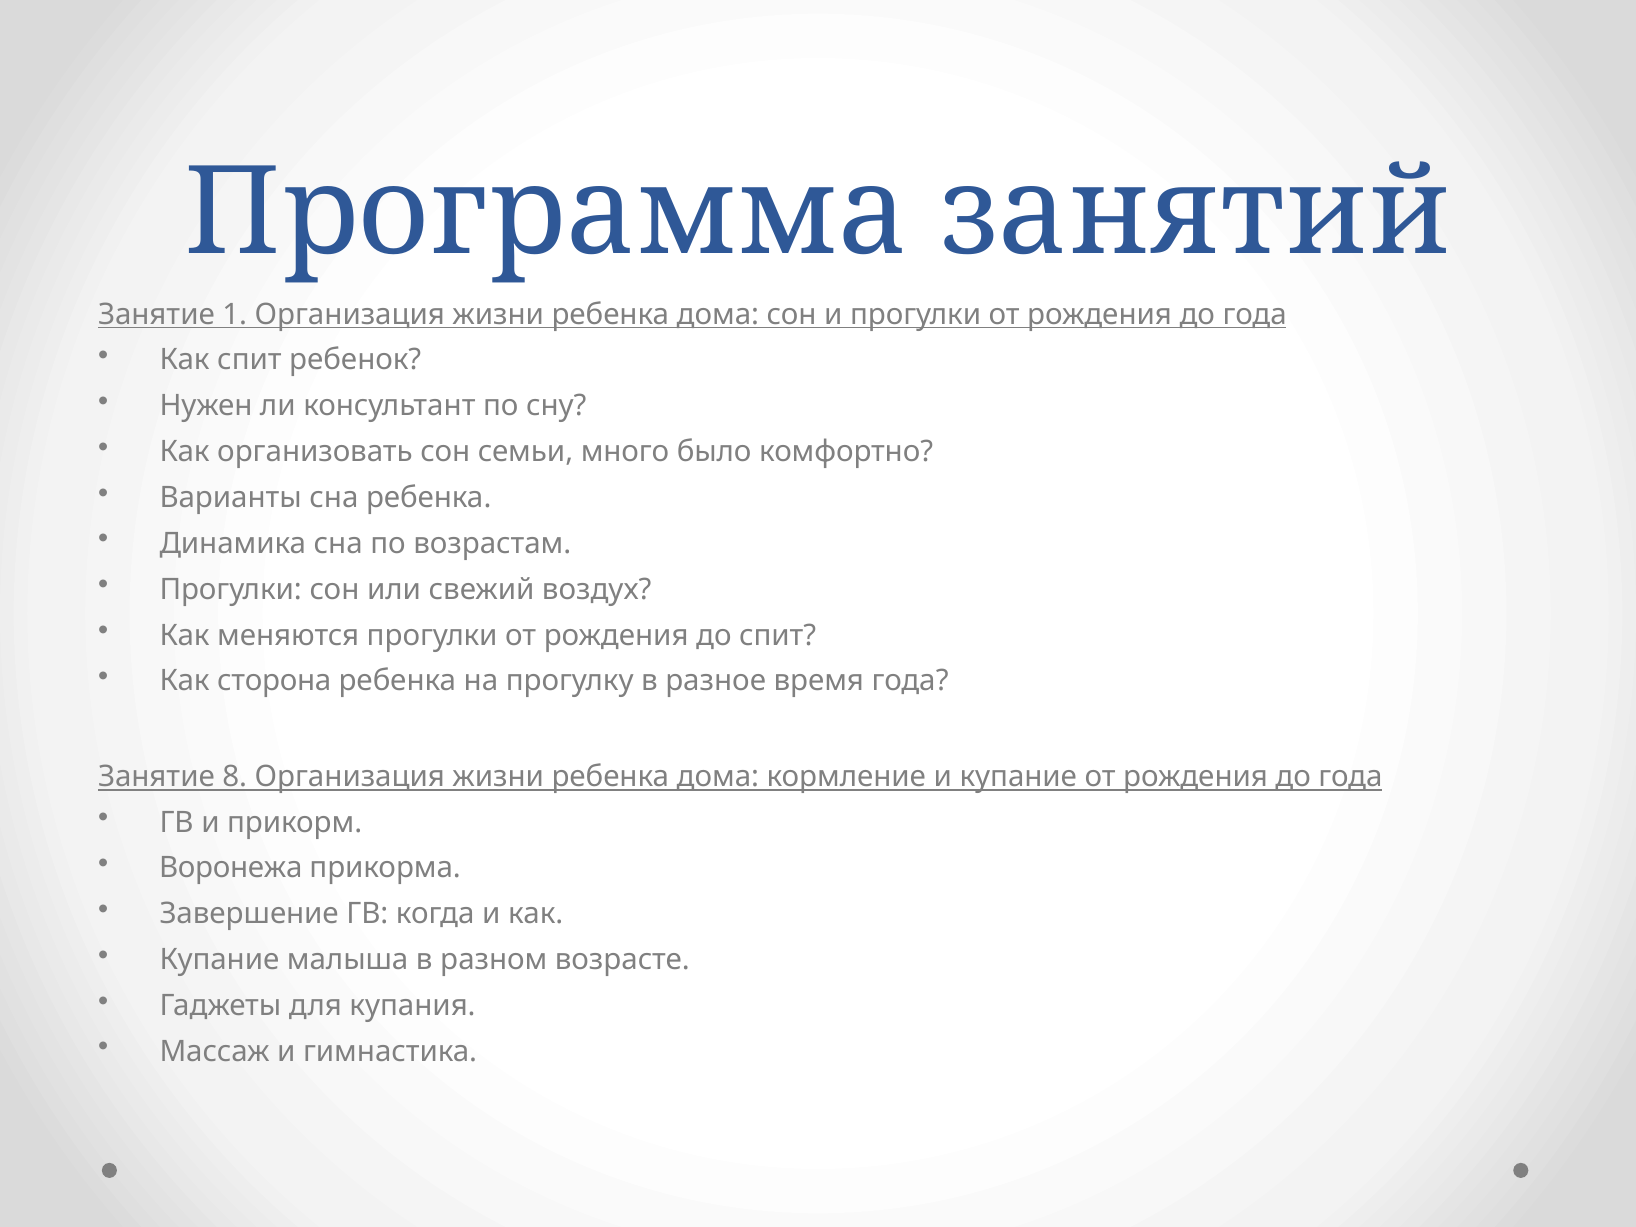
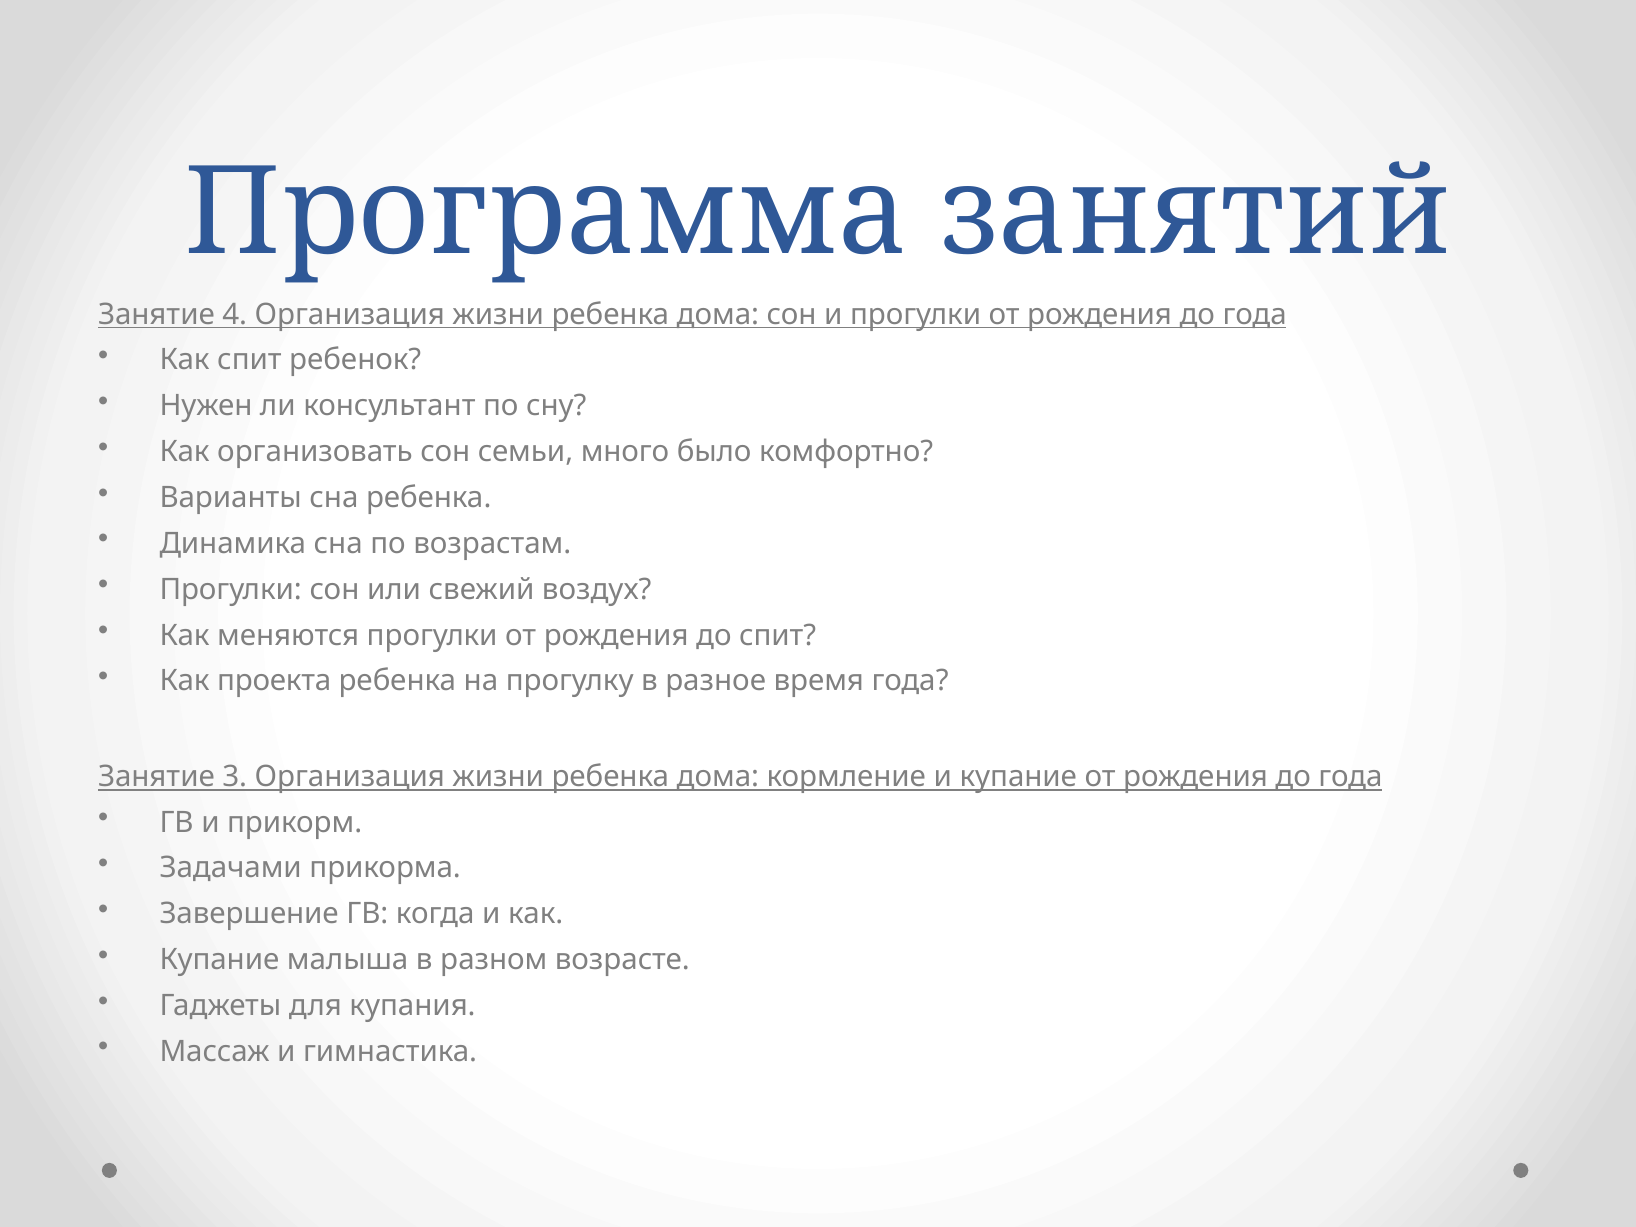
1: 1 -> 4
сторона: сторона -> проекта
8: 8 -> 3
Воронежа: Воронежа -> Задачами
